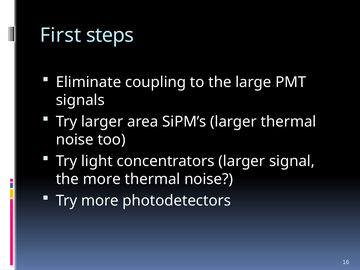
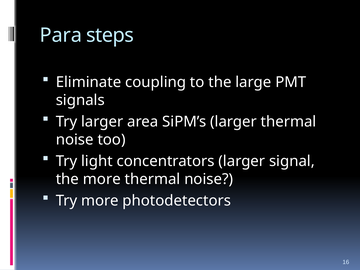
First: First -> Para
